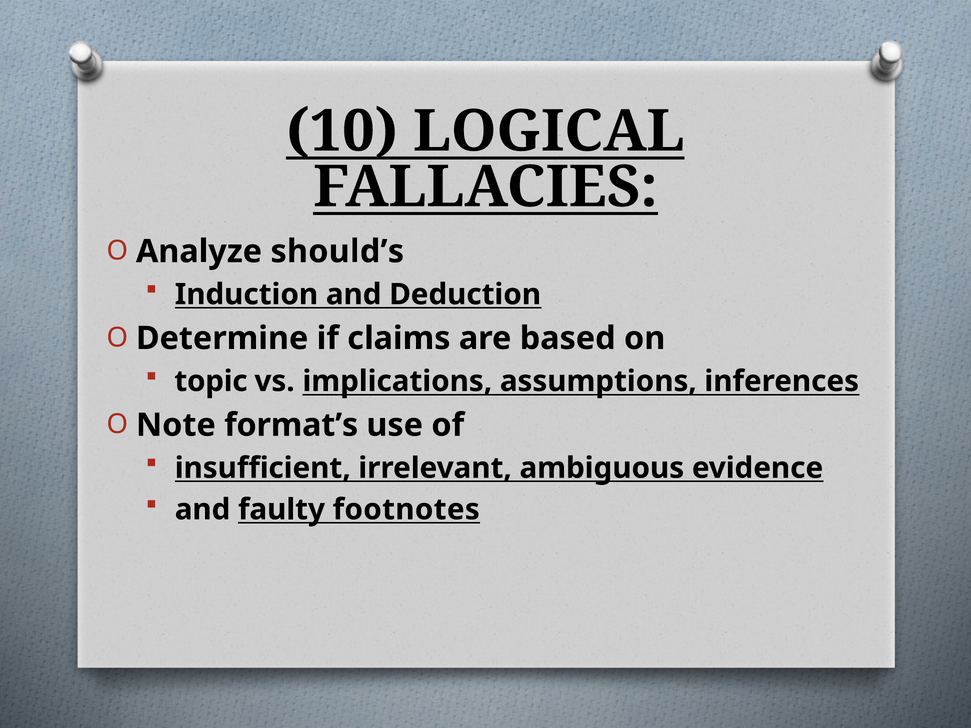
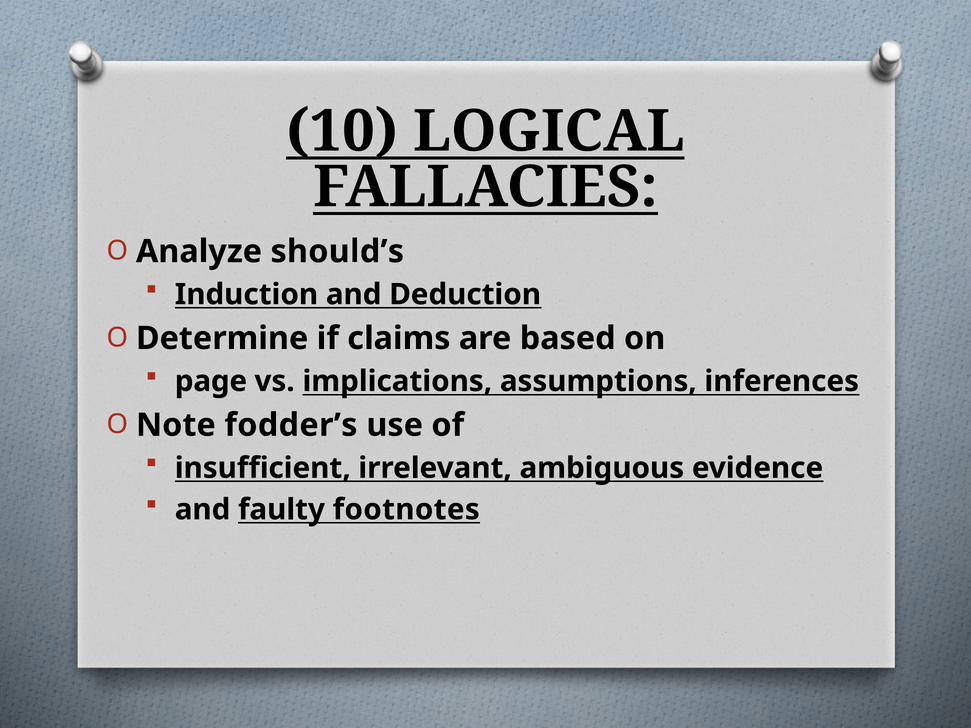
topic: topic -> page
format’s: format’s -> fodder’s
